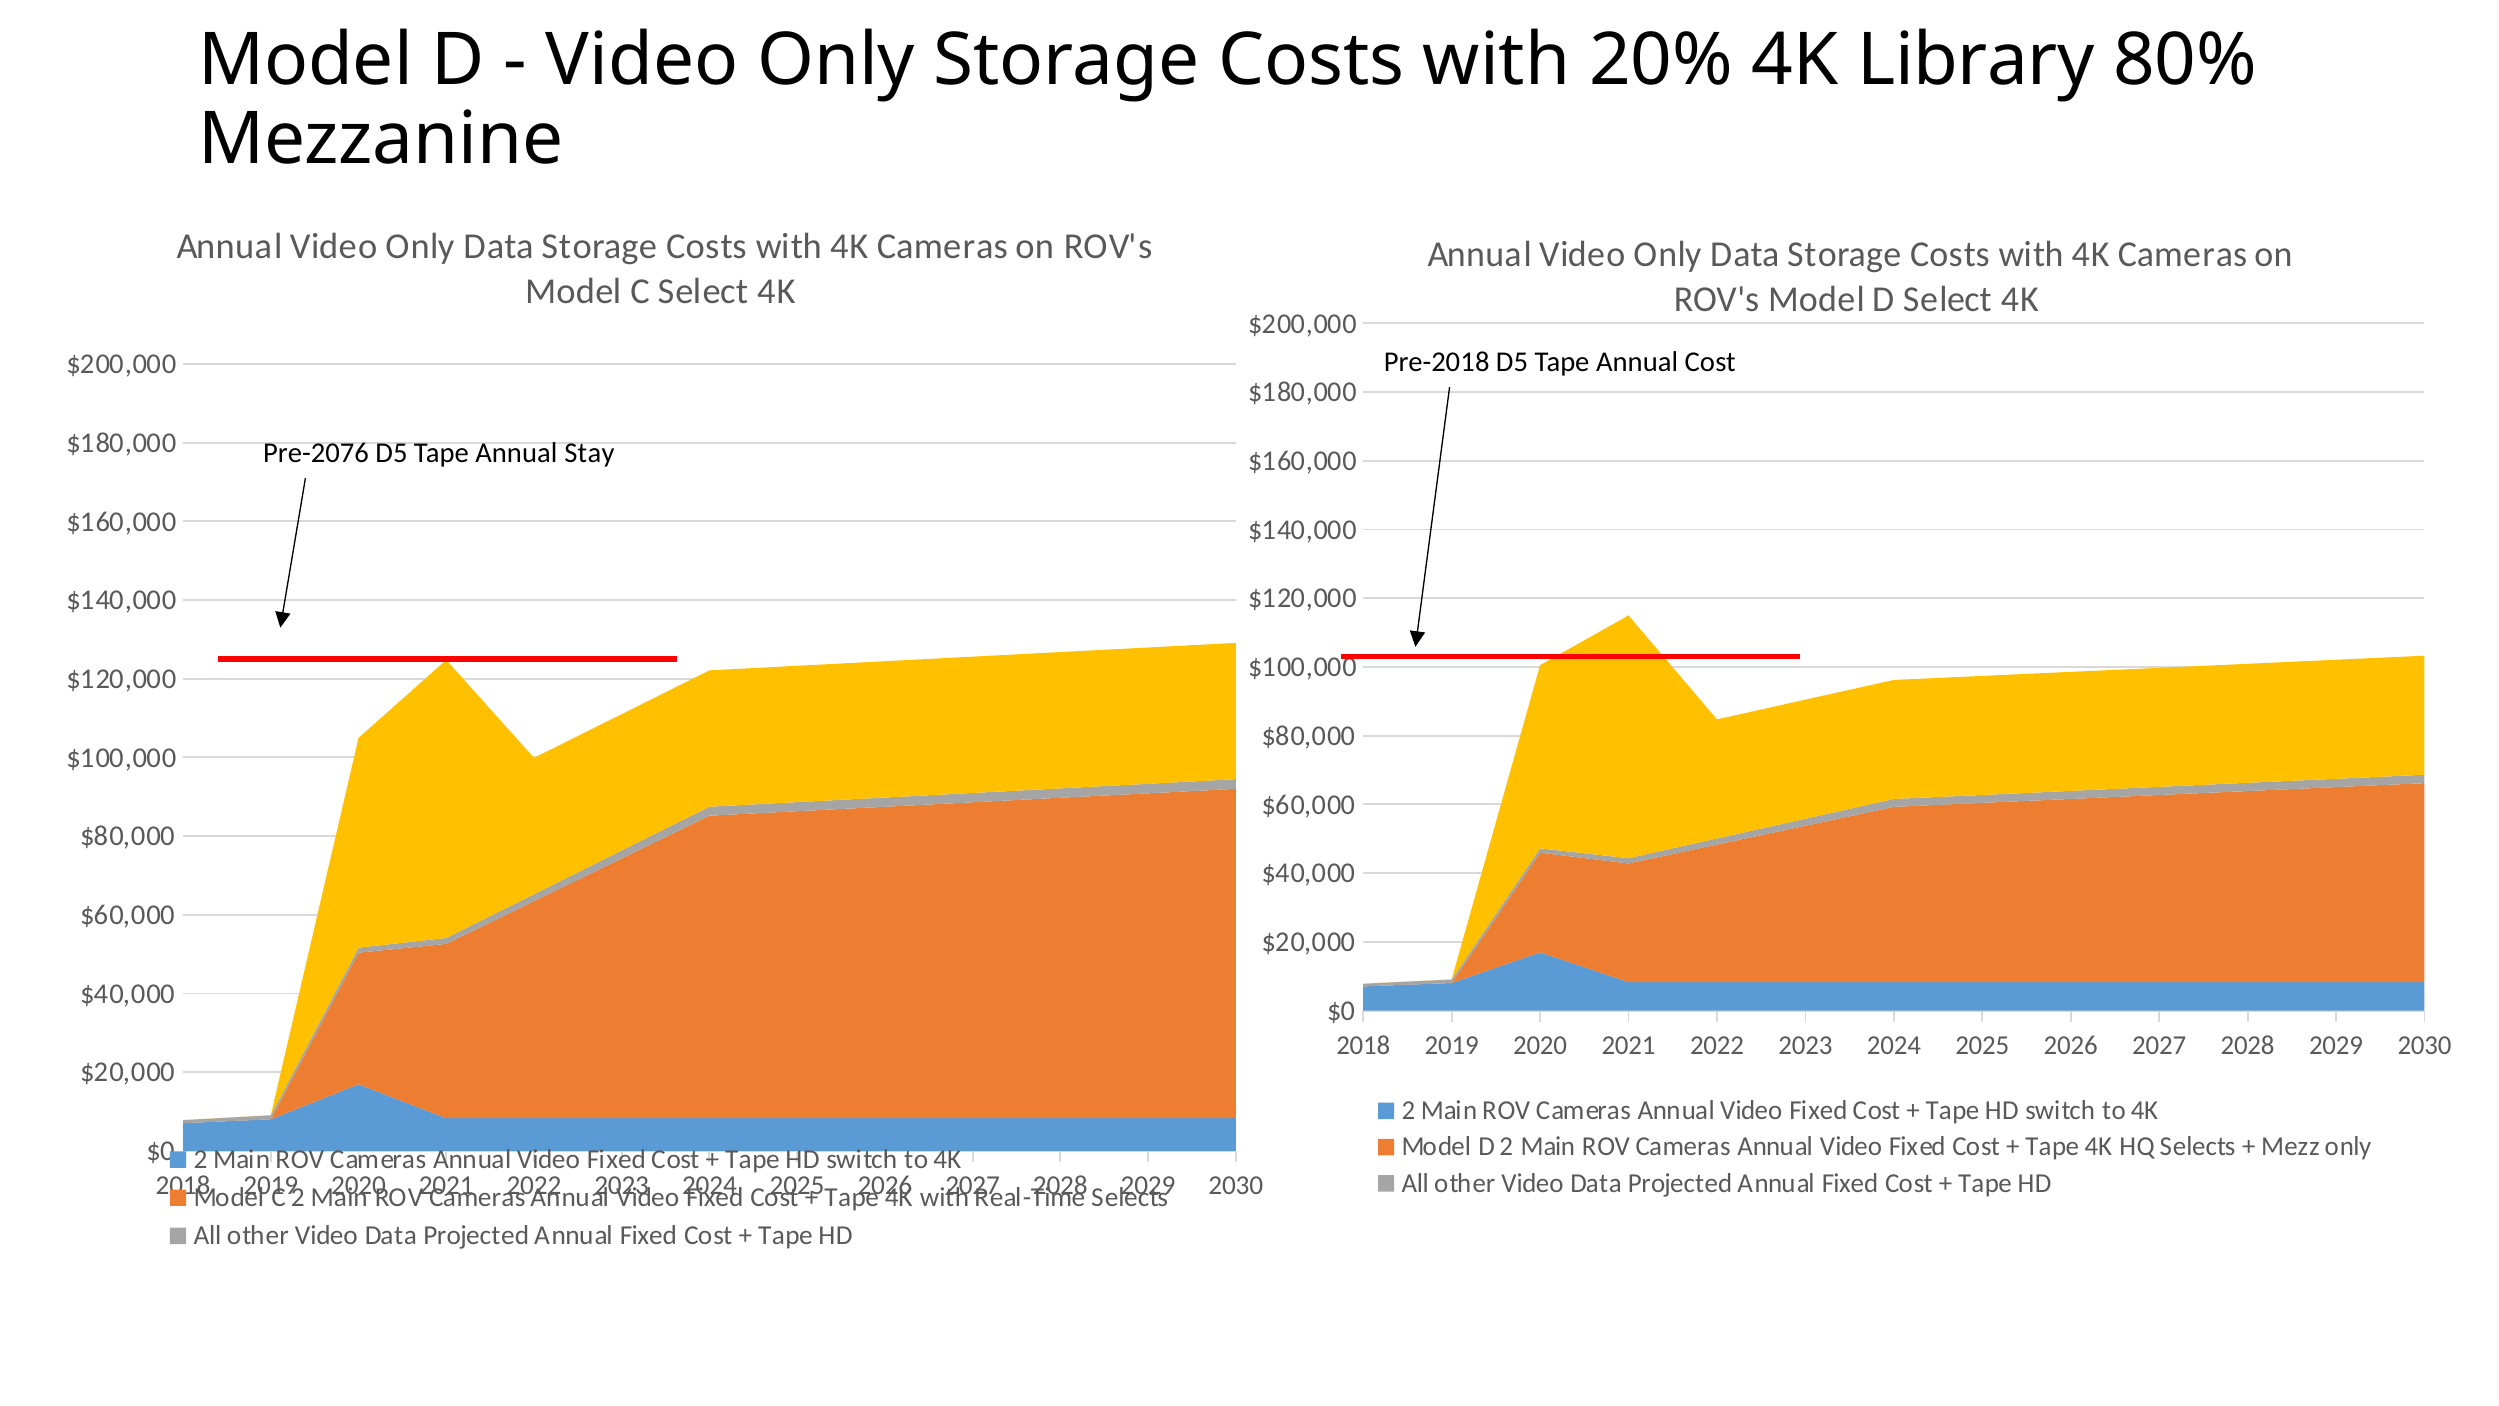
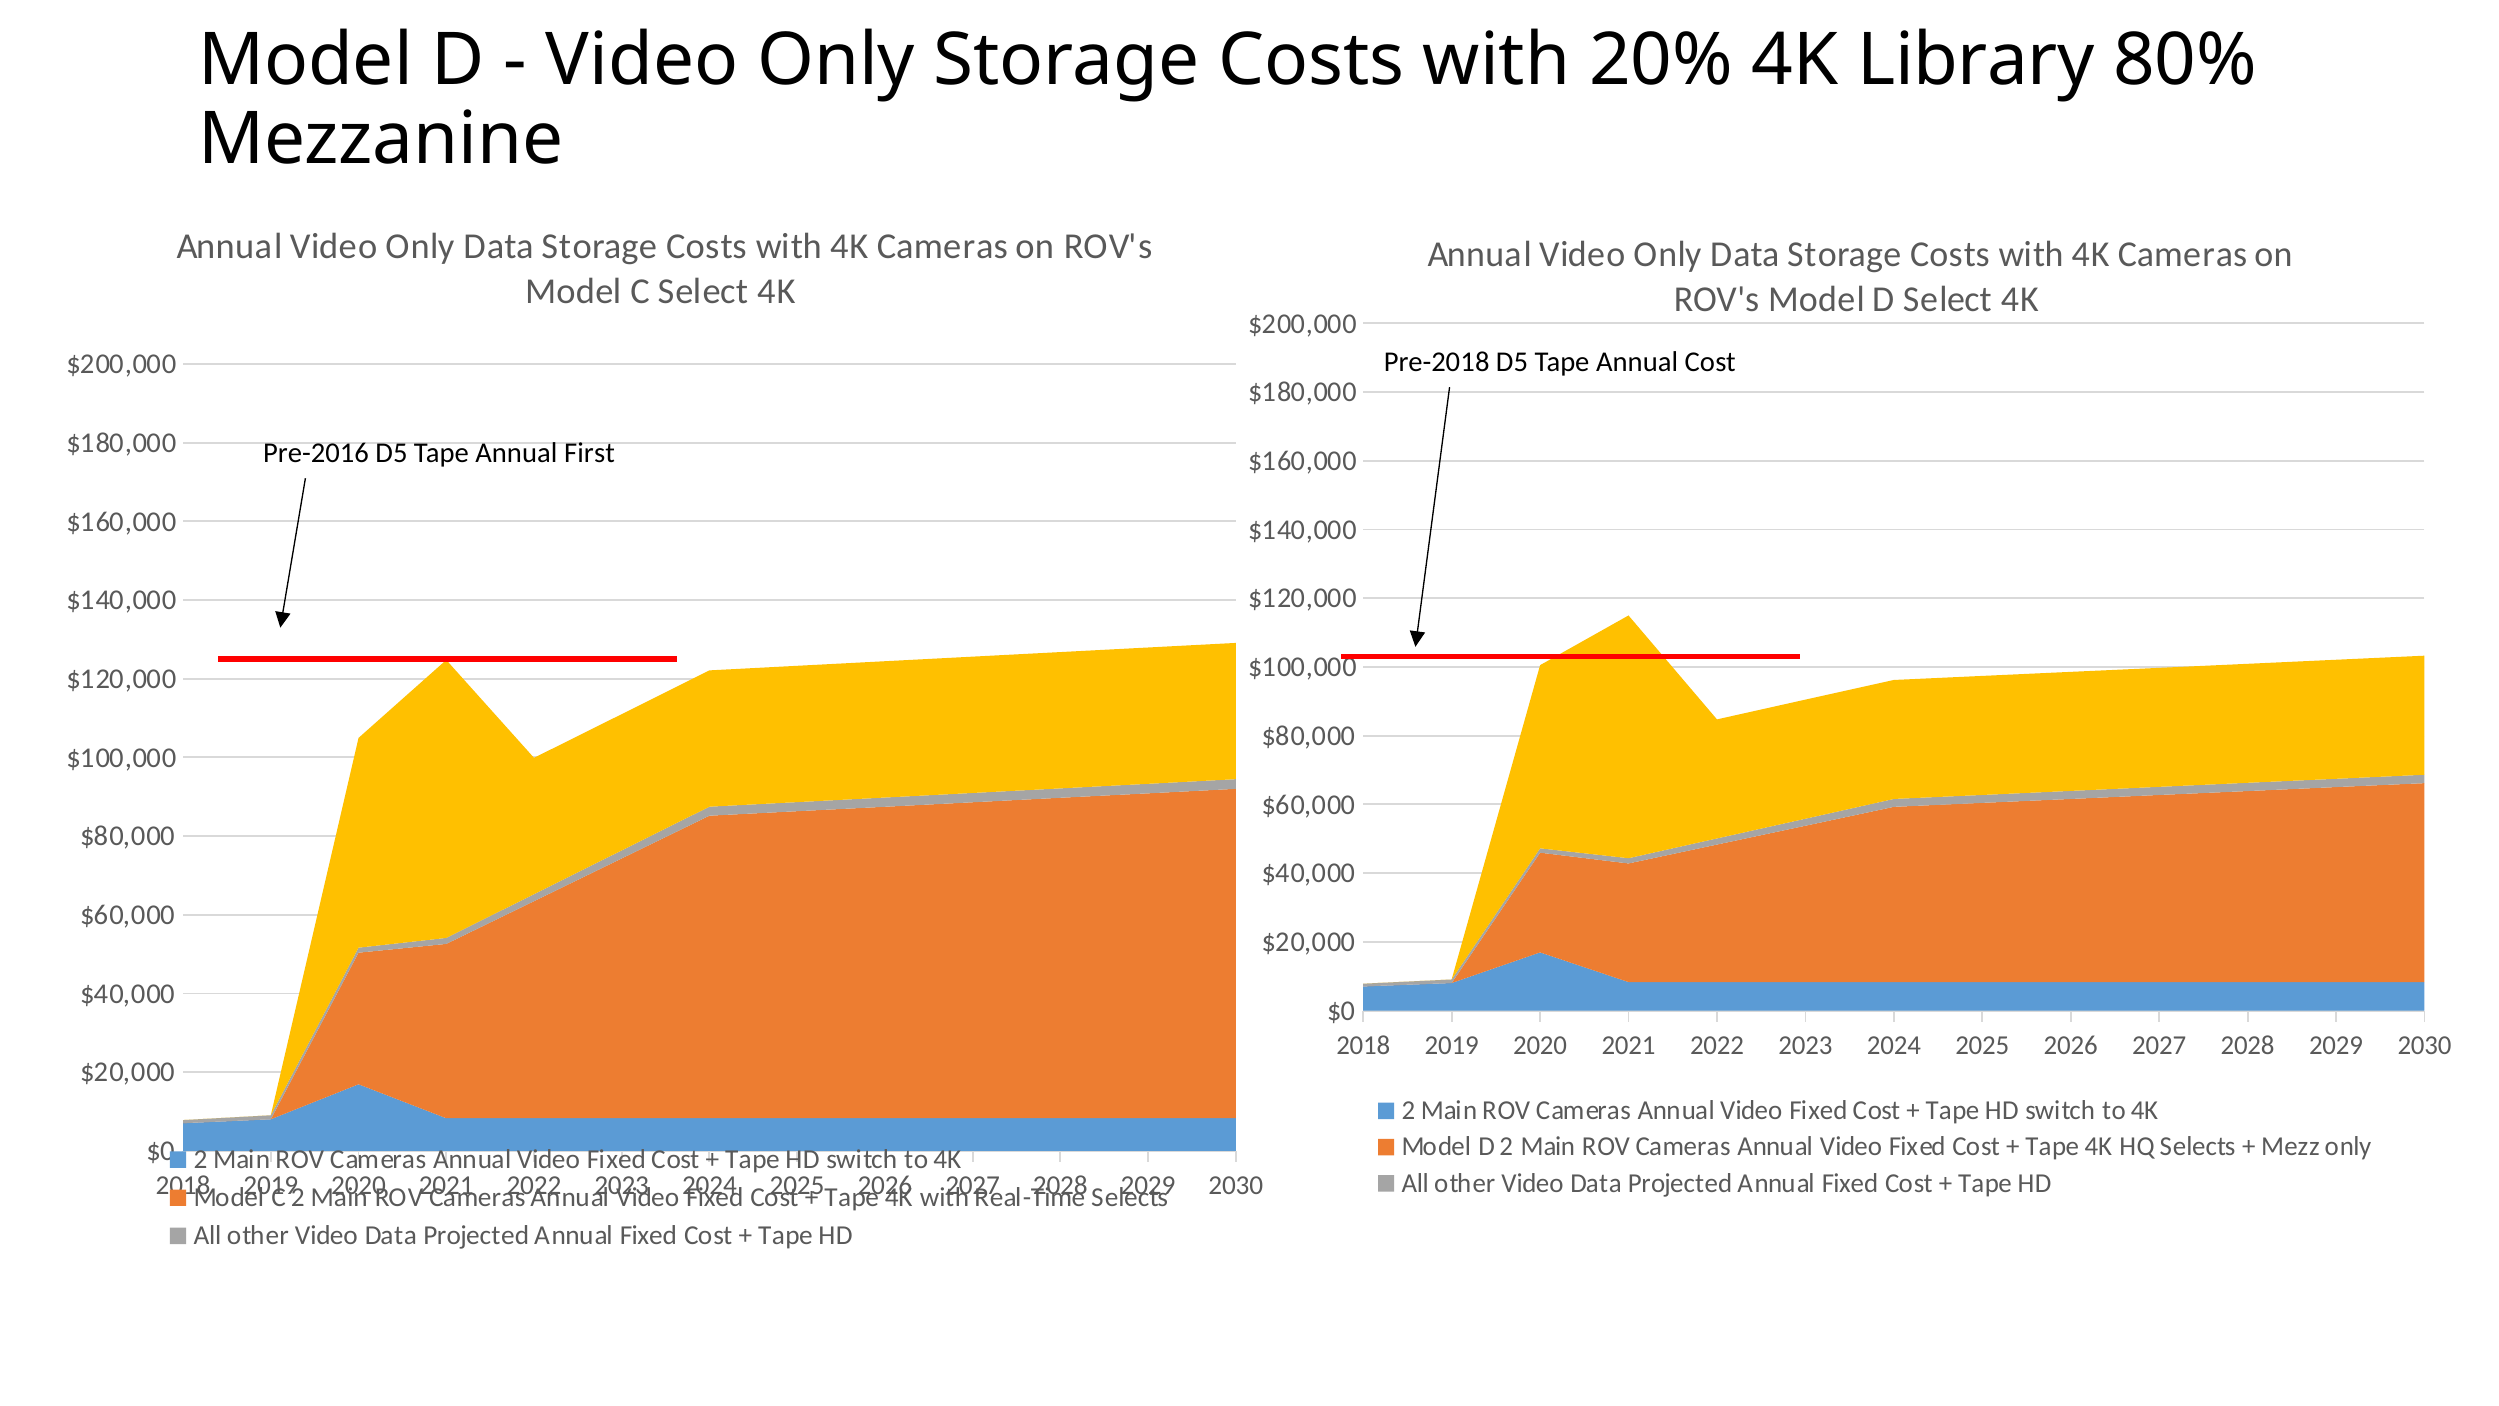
Pre-2076: Pre-2076 -> Pre-2016
Stay: Stay -> First
